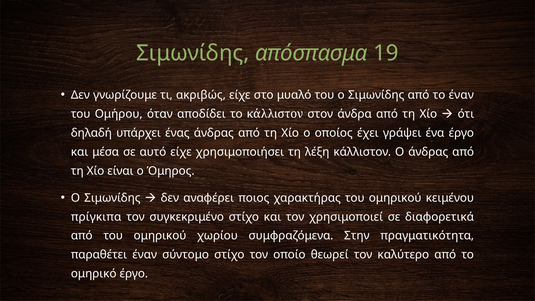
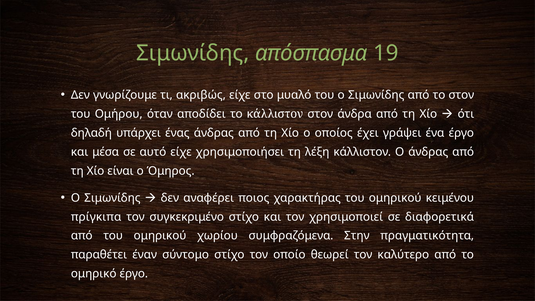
το έναν: έναν -> στον
